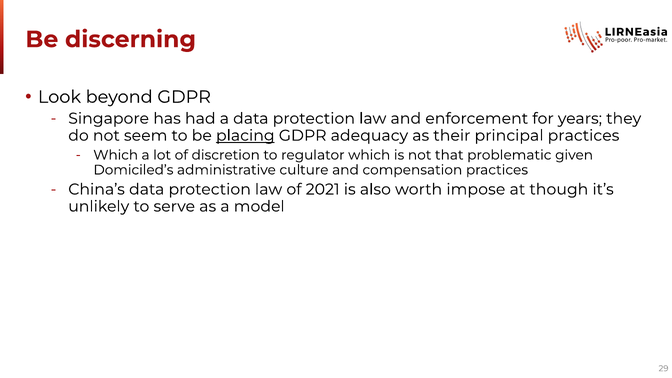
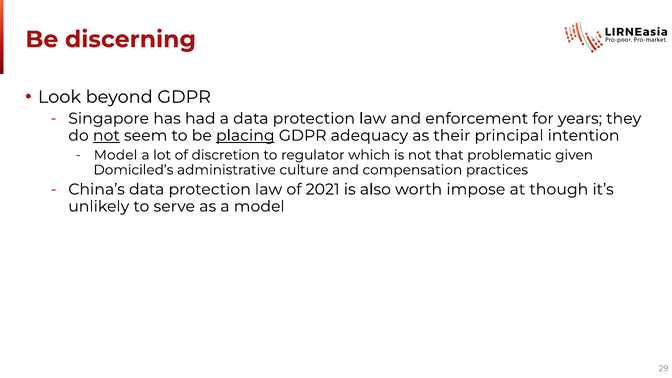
not at (106, 136) underline: none -> present
principal practices: practices -> intention
Which at (116, 155): Which -> Model
